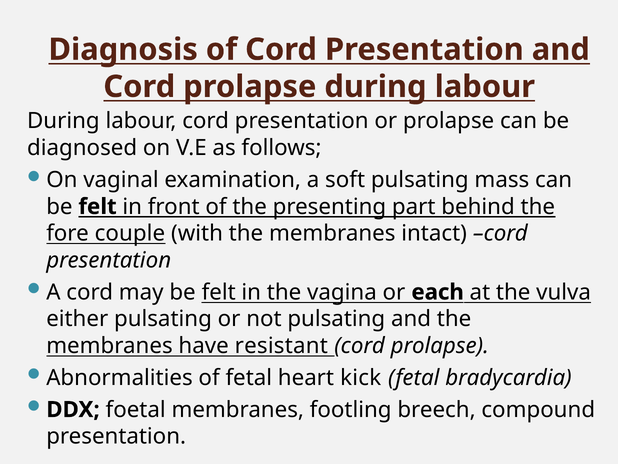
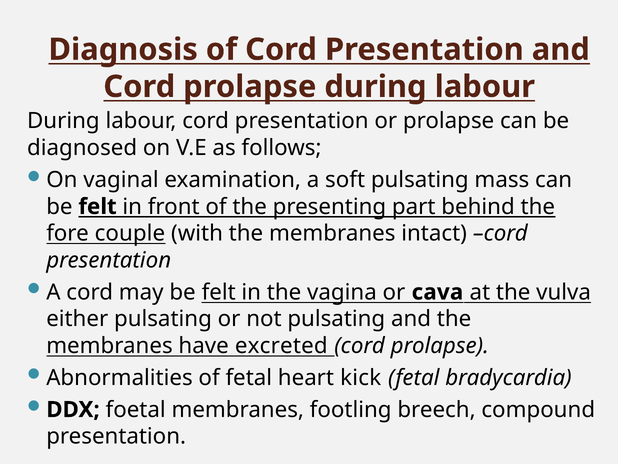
each: each -> cava
resistant: resistant -> excreted
